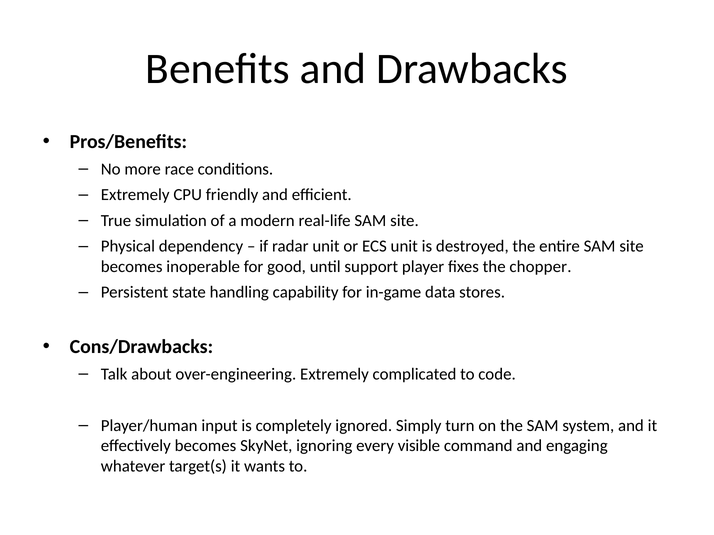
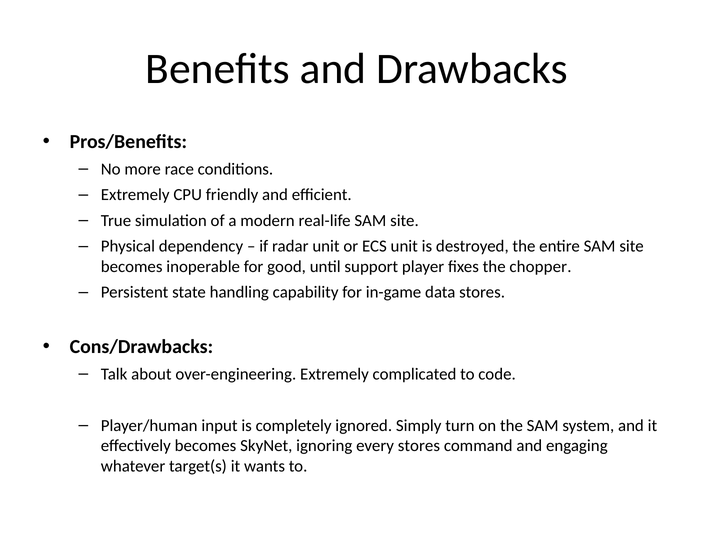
every visible: visible -> stores
